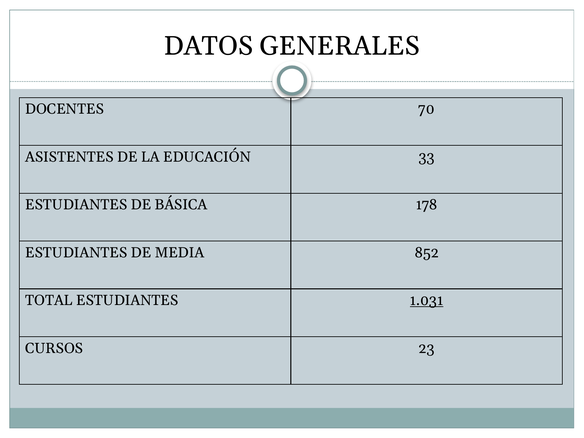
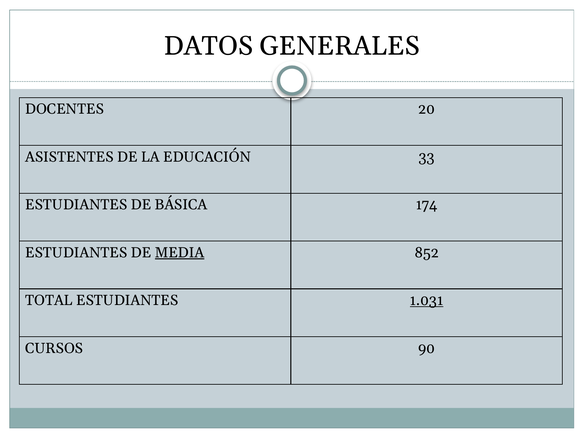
70: 70 -> 20
178: 178 -> 174
MEDIA underline: none -> present
23: 23 -> 90
